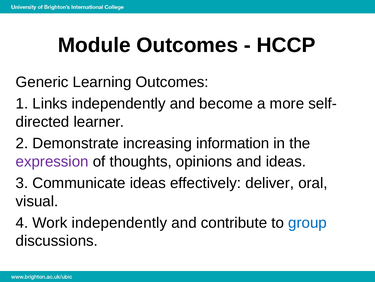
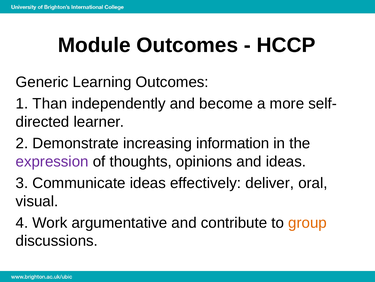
Links: Links -> Than
Work independently: independently -> argumentative
group colour: blue -> orange
